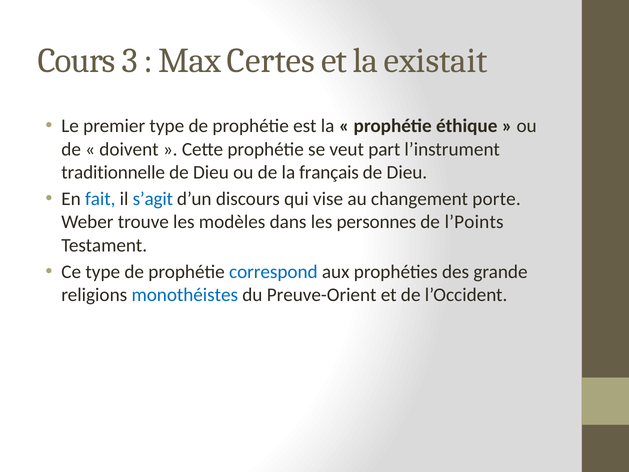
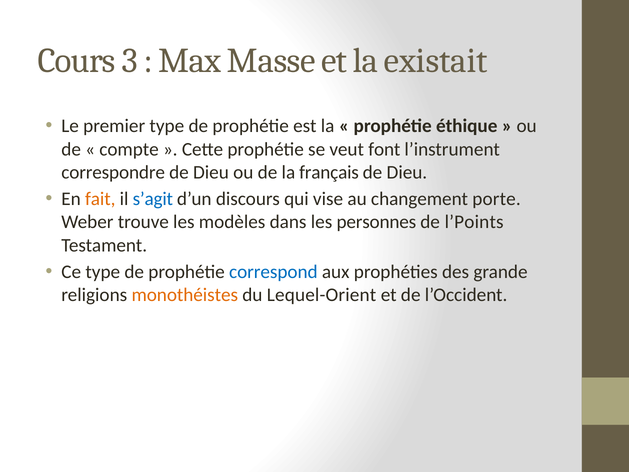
Certes: Certes -> Masse
doivent: doivent -> compte
part: part -> font
traditionnelle: traditionnelle -> correspondre
fait colour: blue -> orange
monothéistes colour: blue -> orange
Preuve-Orient: Preuve-Orient -> Lequel-Orient
